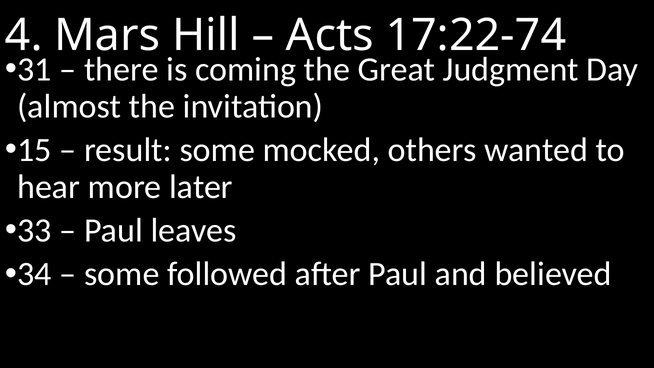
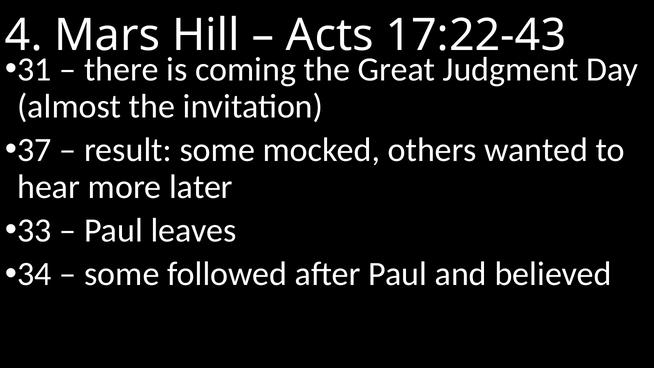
17:22-74: 17:22-74 -> 17:22-43
15: 15 -> 37
